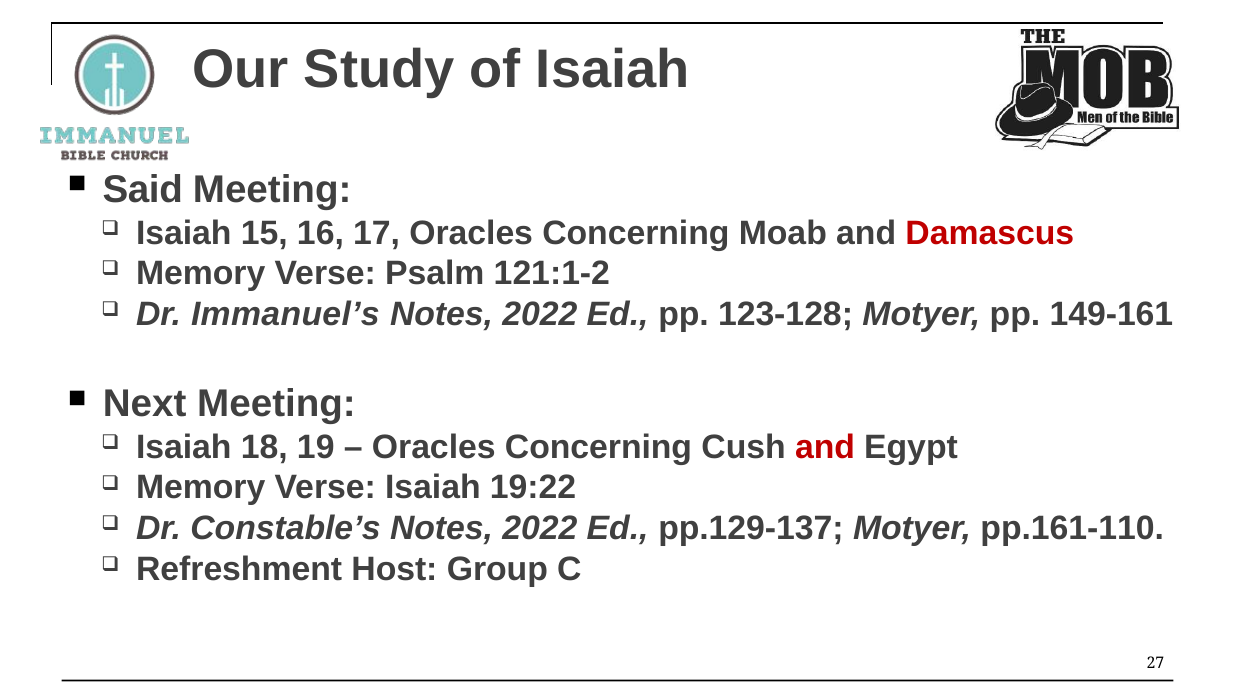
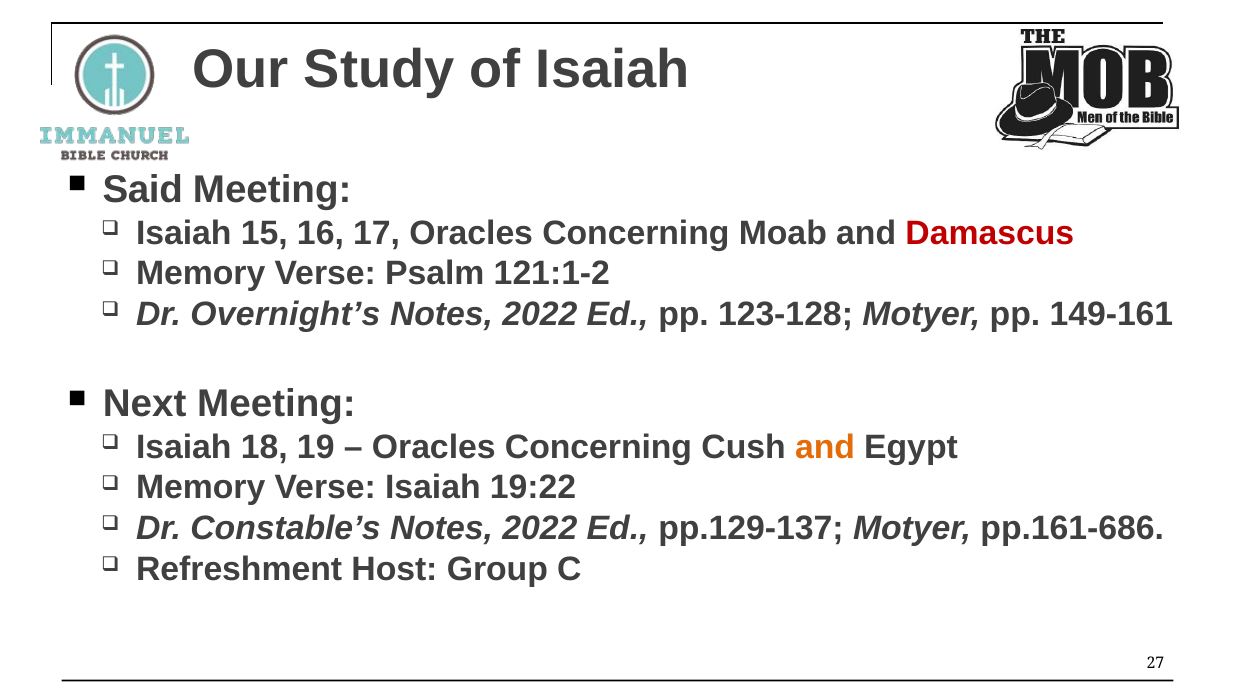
Immanuel’s: Immanuel’s -> Overnight’s
and at (825, 447) colour: red -> orange
pp.161-110: pp.161-110 -> pp.161-686
